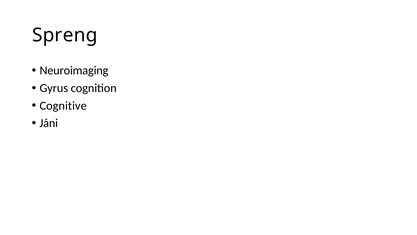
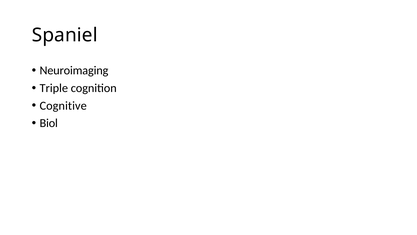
Spreng: Spreng -> Spaniel
Gyrus: Gyrus -> Triple
Jáni: Jáni -> Biol
